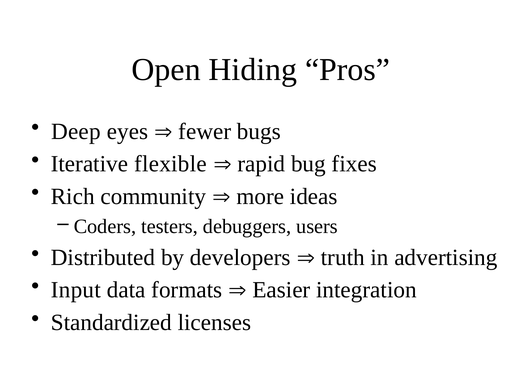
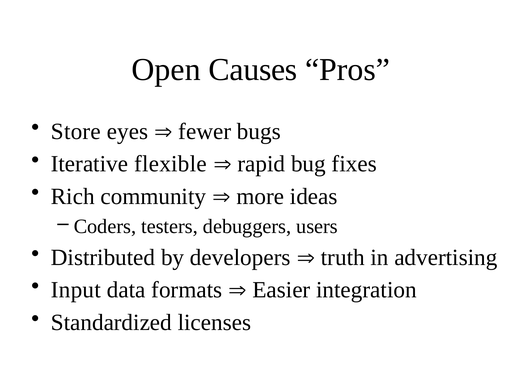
Hiding: Hiding -> Causes
Deep: Deep -> Store
